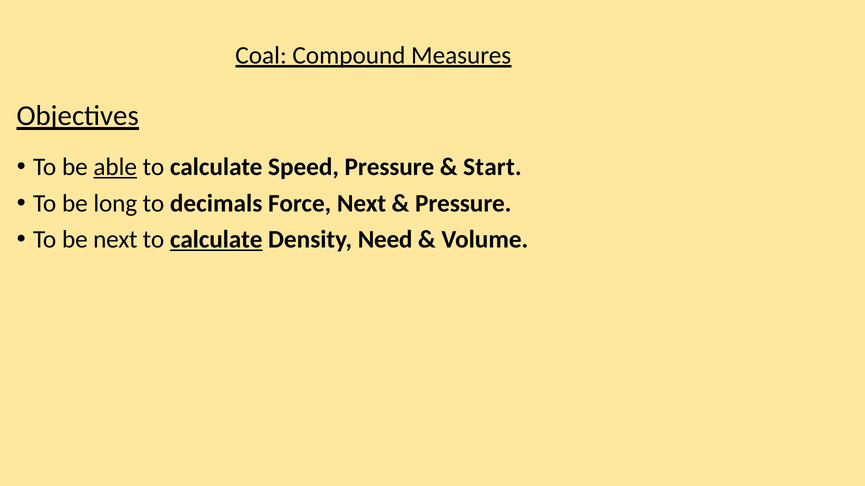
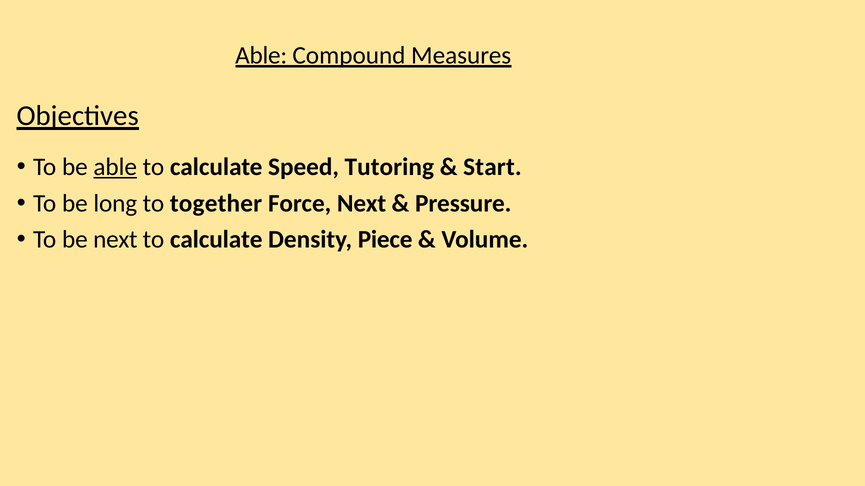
Coal at (261, 56): Coal -> Able
Speed Pressure: Pressure -> Tutoring
decimals: decimals -> together
calculate at (216, 240) underline: present -> none
Need: Need -> Piece
